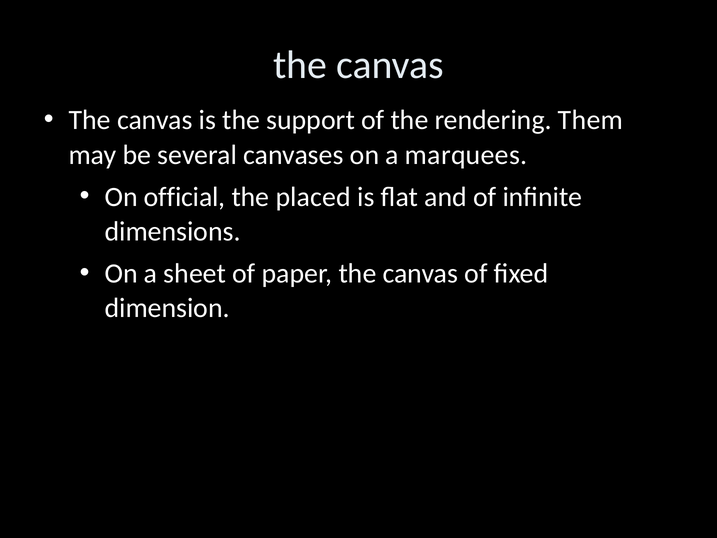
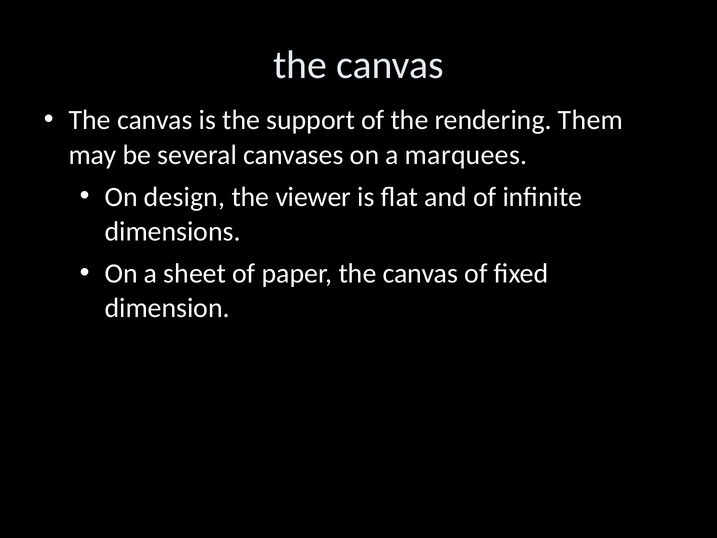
official: official -> design
placed: placed -> viewer
